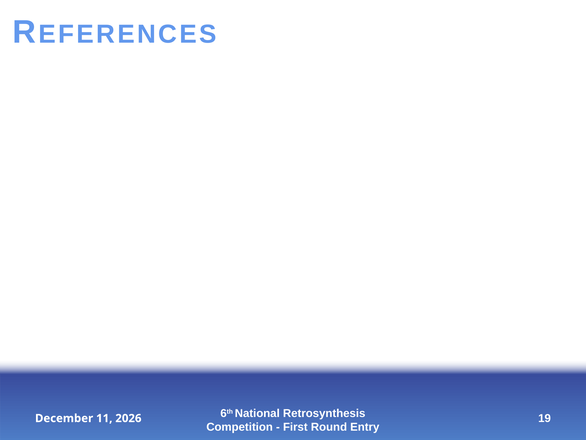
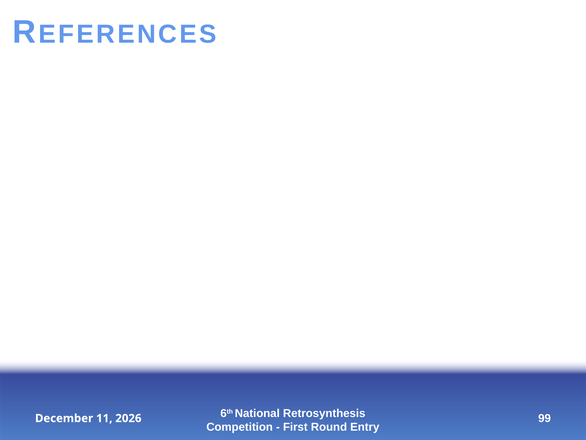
19: 19 -> 99
